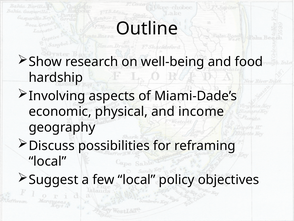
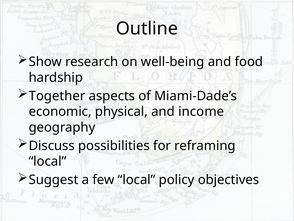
Involving: Involving -> Together
